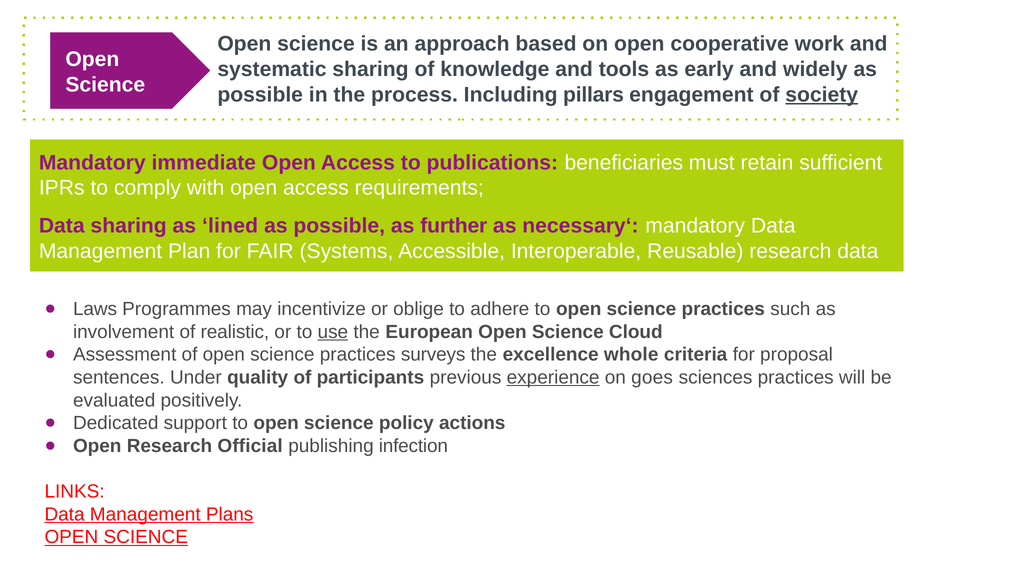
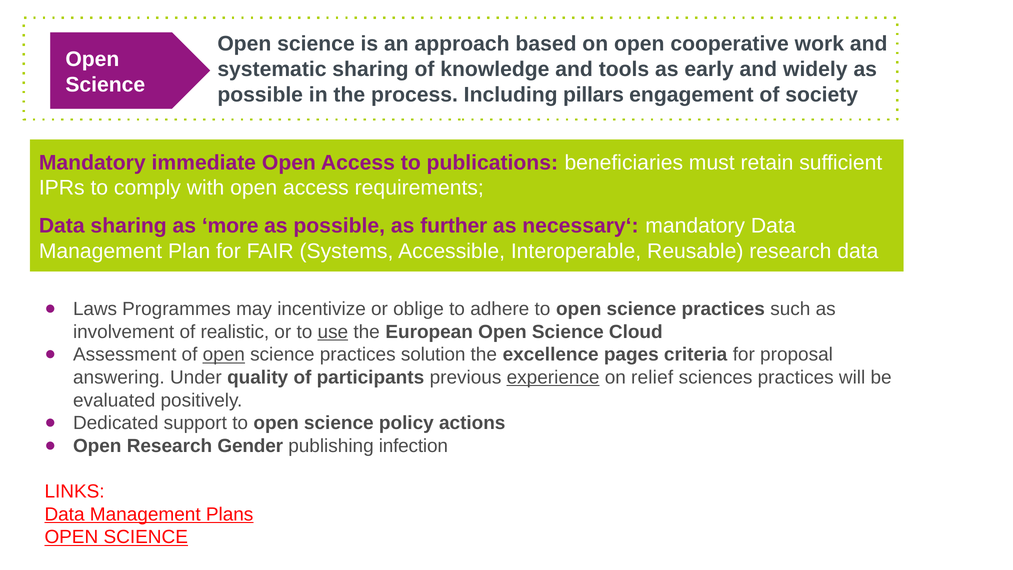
society underline: present -> none
lined: lined -> more
open at (224, 355) underline: none -> present
surveys: surveys -> solution
whole: whole -> pages
sentences: sentences -> answering
goes: goes -> relief
Official: Official -> Gender
